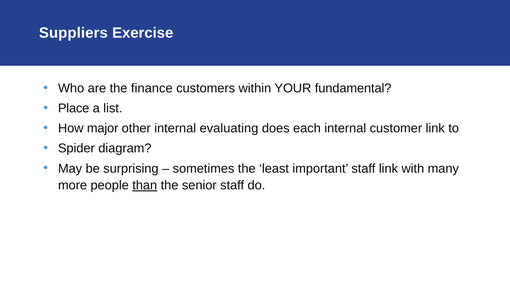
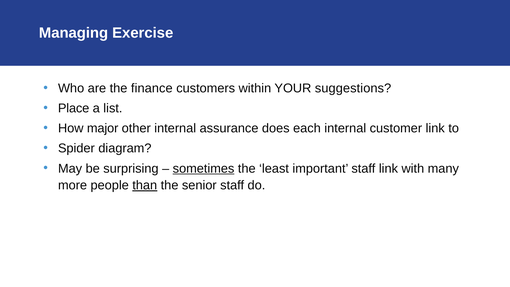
Suppliers: Suppliers -> Managing
fundamental: fundamental -> suggestions
evaluating: evaluating -> assurance
sometimes underline: none -> present
